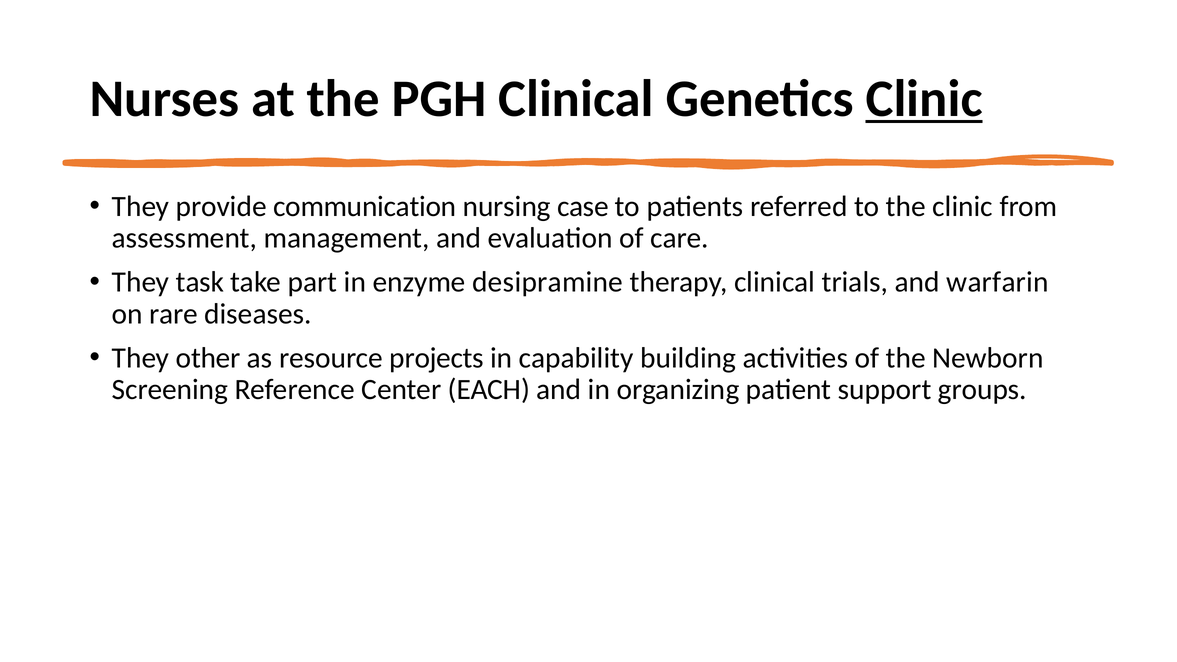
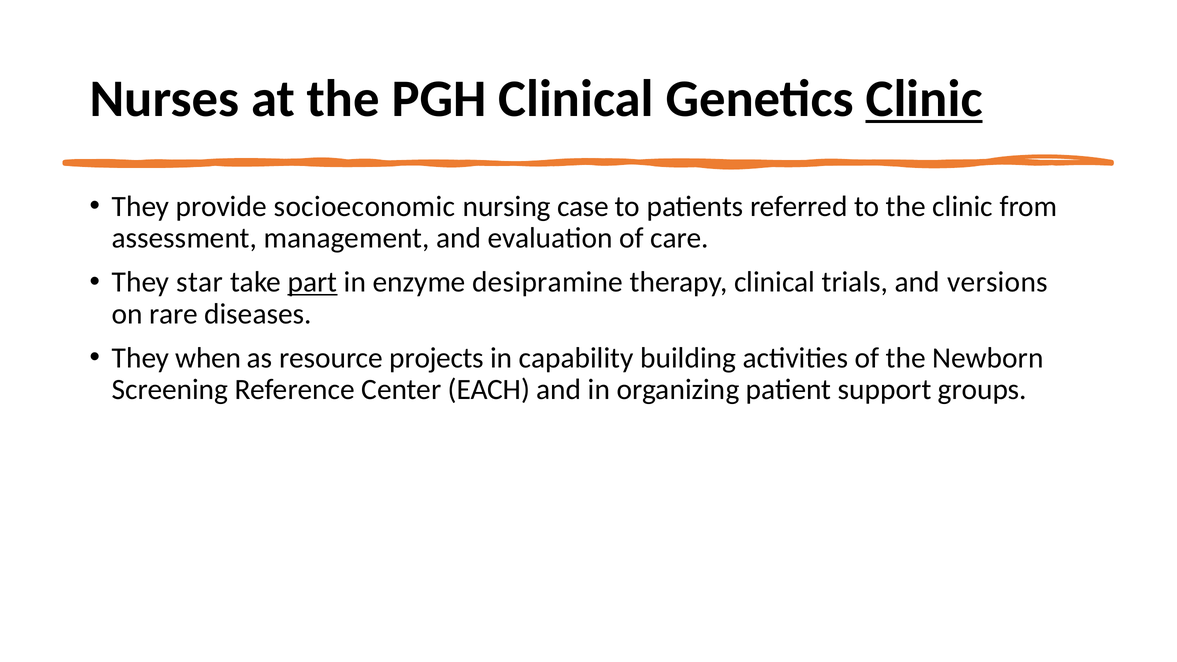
communication: communication -> socioeconomic
task: task -> star
part underline: none -> present
warfarin: warfarin -> versions
other: other -> when
